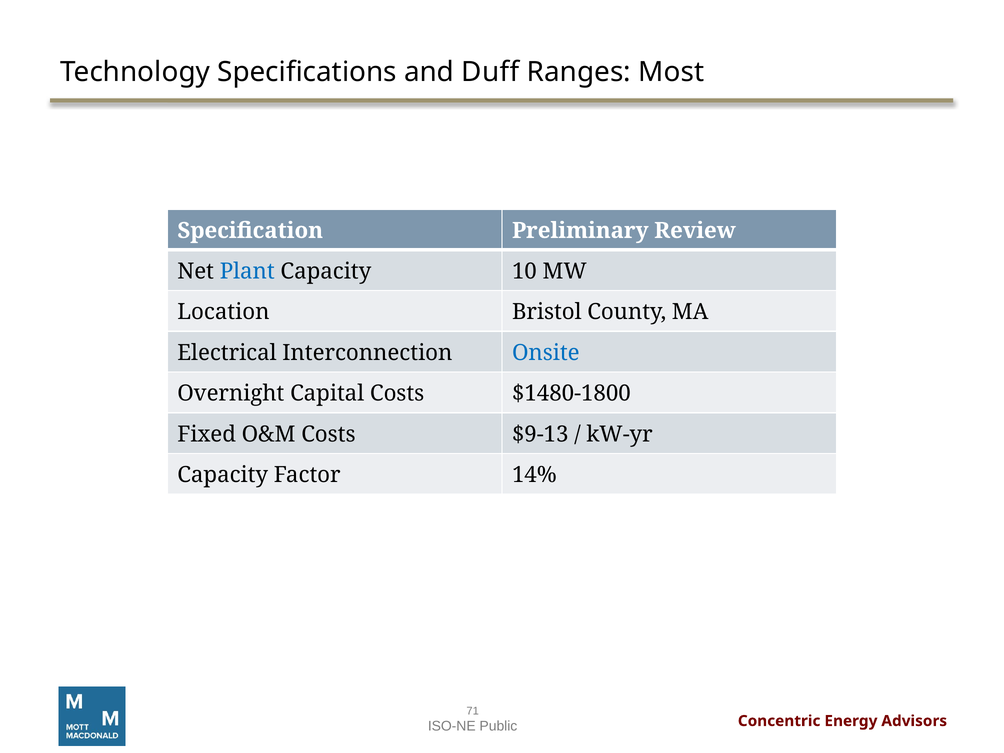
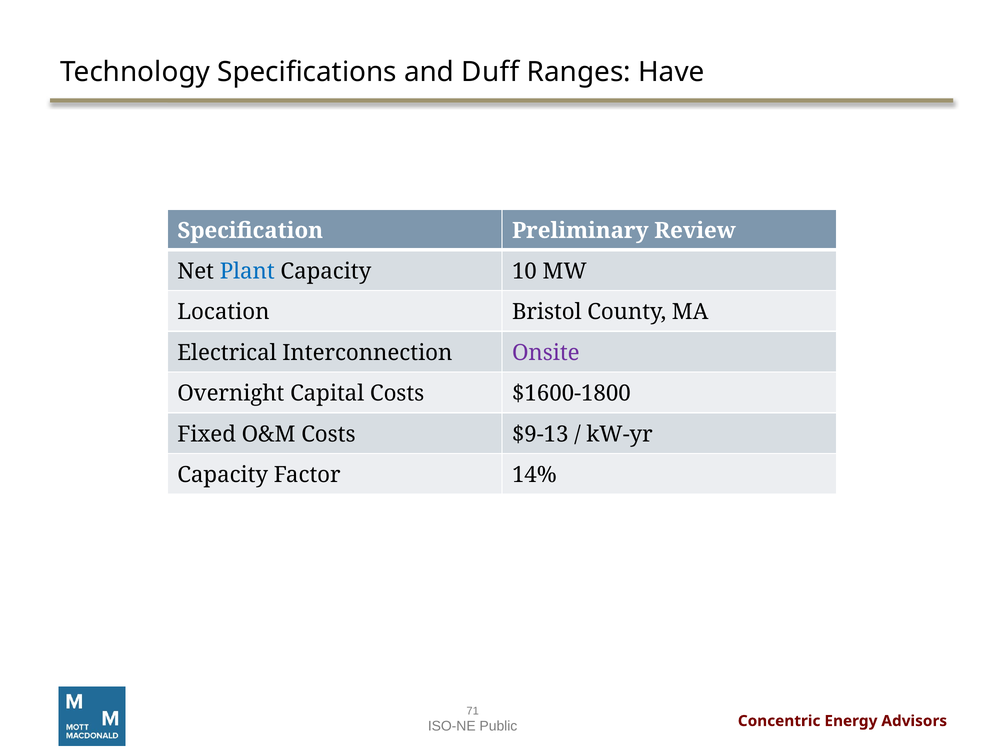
Most: Most -> Have
Onsite colour: blue -> purple
$1480-1800: $1480-1800 -> $1600-1800
